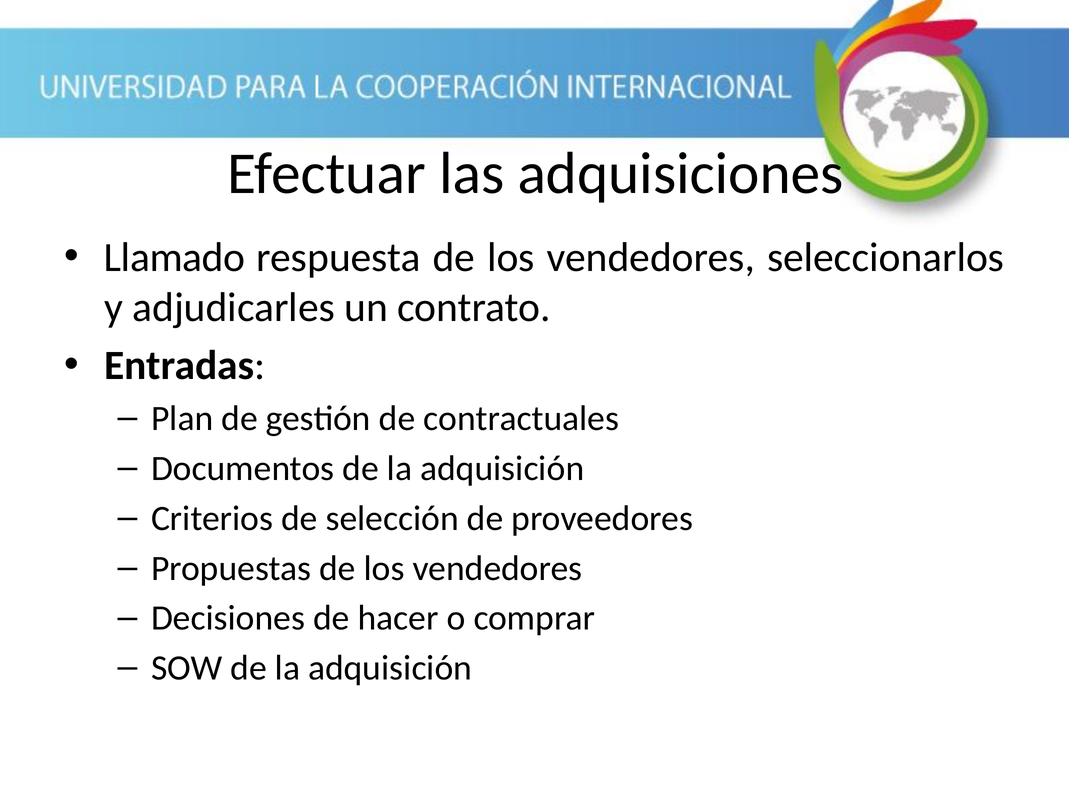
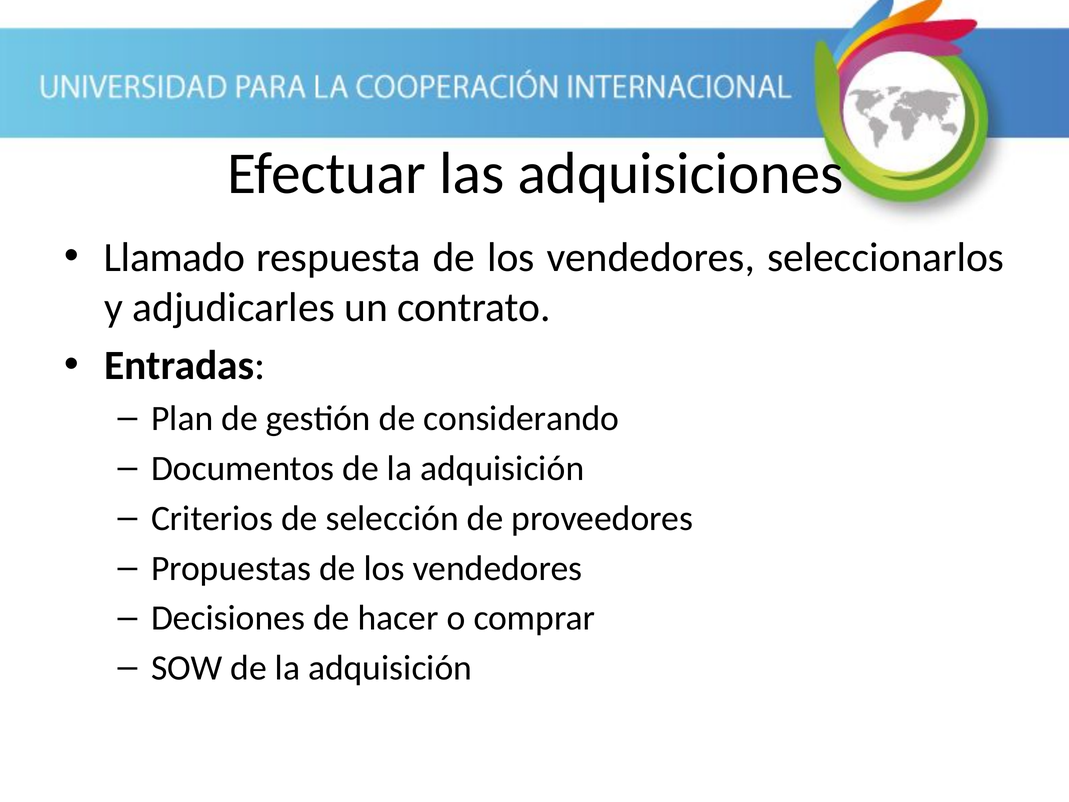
contractuales: contractuales -> considerando
